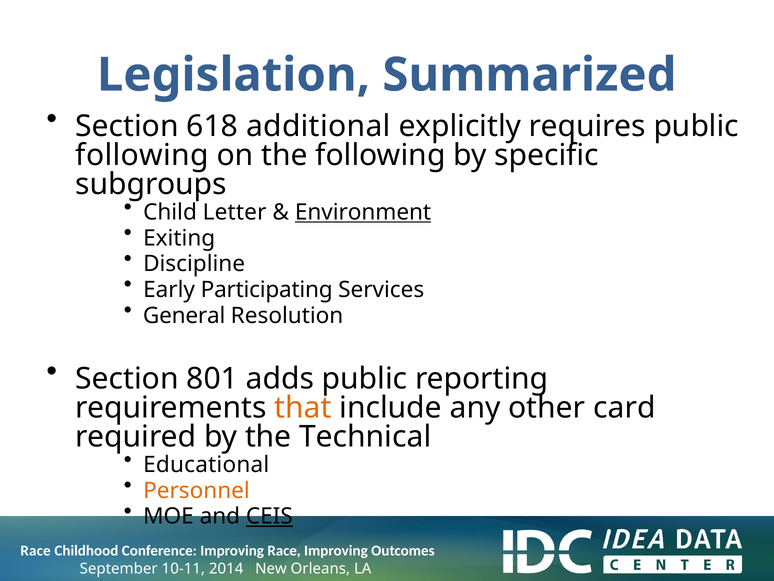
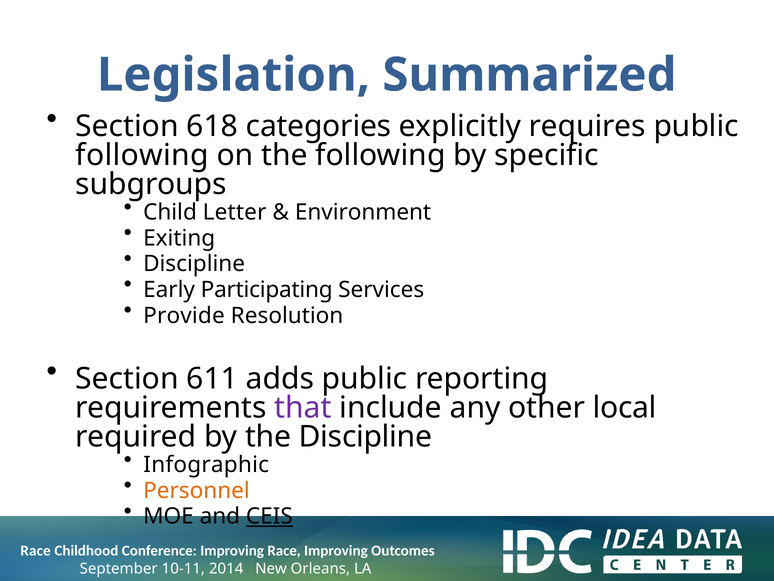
additional: additional -> categories
Environment underline: present -> none
General: General -> Provide
801: 801 -> 611
that colour: orange -> purple
card: card -> local
the Technical: Technical -> Discipline
Educational: Educational -> Infographic
